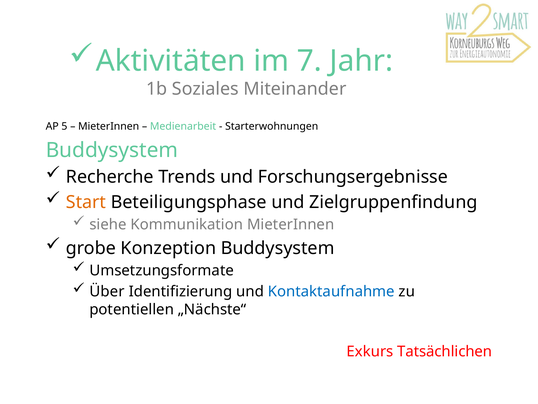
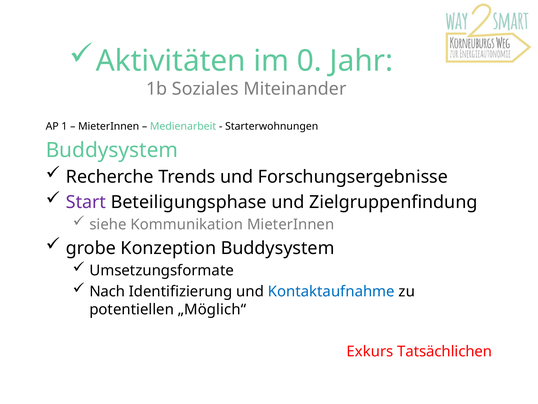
7: 7 -> 0
5: 5 -> 1
Start colour: orange -> purple
Über: Über -> Nach
„Nächste“: „Nächste“ -> „Möglich“
